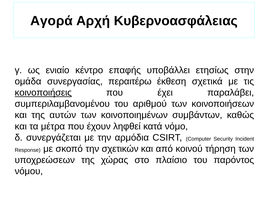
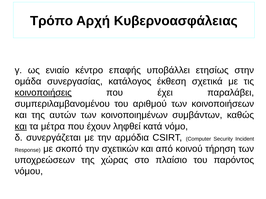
Αγορά: Αγορά -> Τρόπο
περαιτέρω: περαιτέρω -> κατάλογος
και at (21, 127) underline: none -> present
